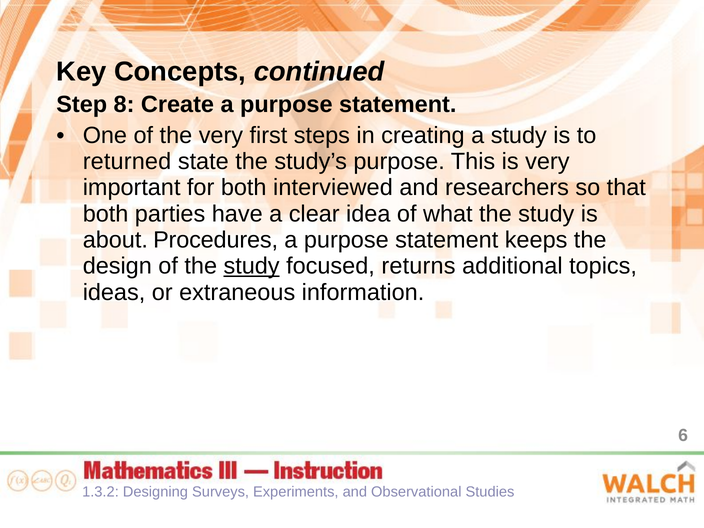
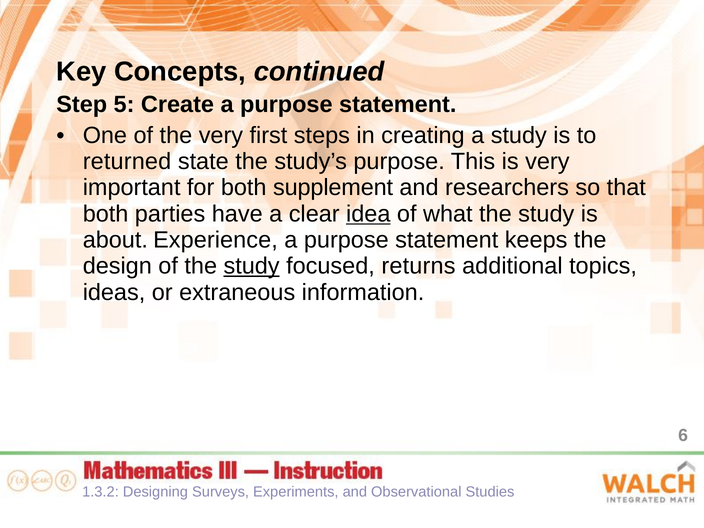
8: 8 -> 5
interviewed: interviewed -> supplement
idea underline: none -> present
Procedures: Procedures -> Experience
